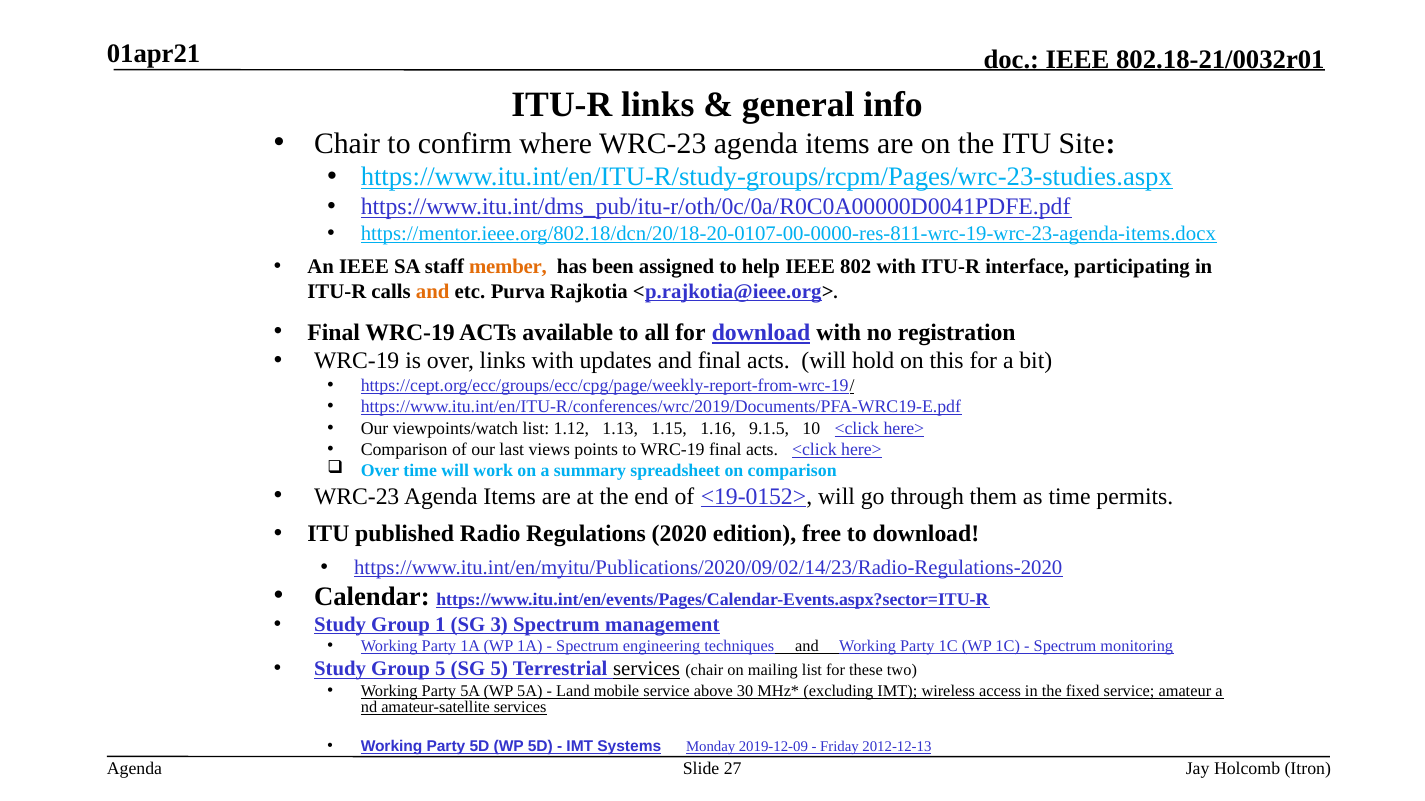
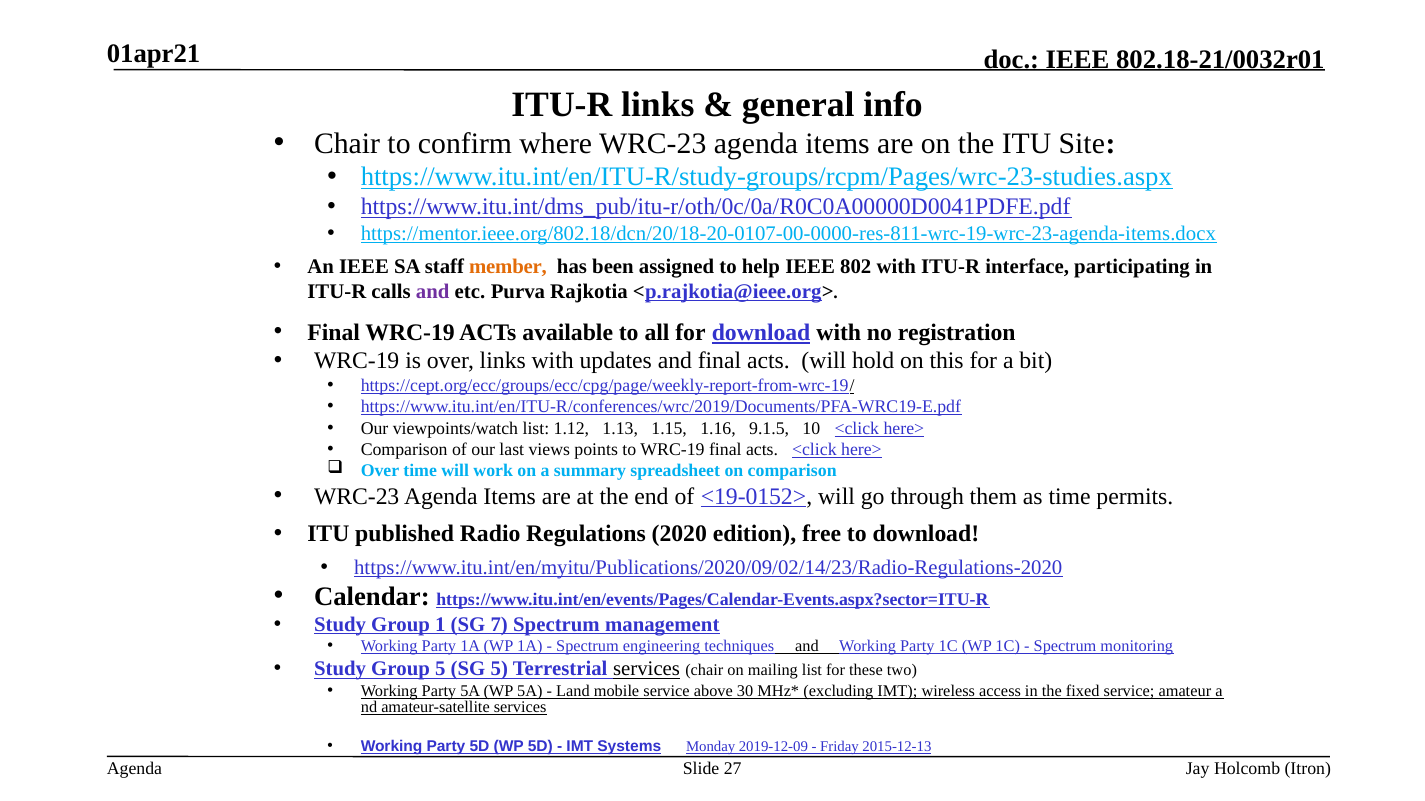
and at (433, 292) colour: orange -> purple
3: 3 -> 7
2012-12-13: 2012-12-13 -> 2015-12-13
